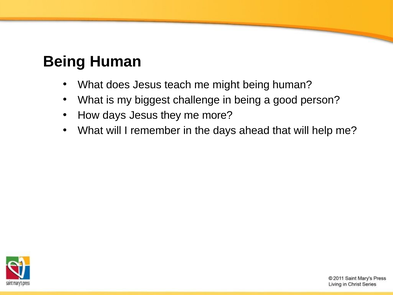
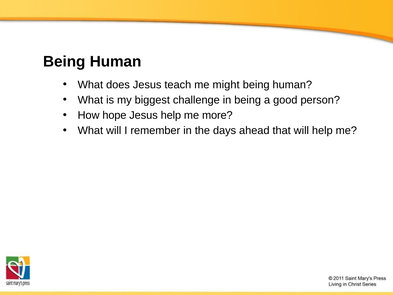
How days: days -> hope
Jesus they: they -> help
